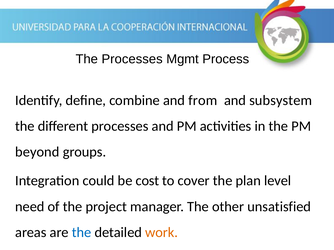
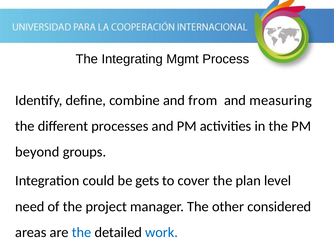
The Processes: Processes -> Integrating
subsystem: subsystem -> measuring
cost: cost -> gets
unsatisfied: unsatisfied -> considered
work colour: orange -> blue
